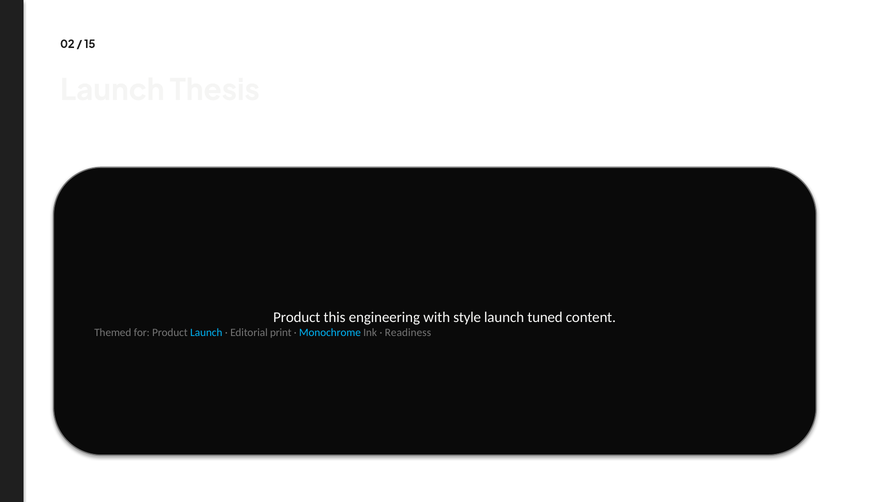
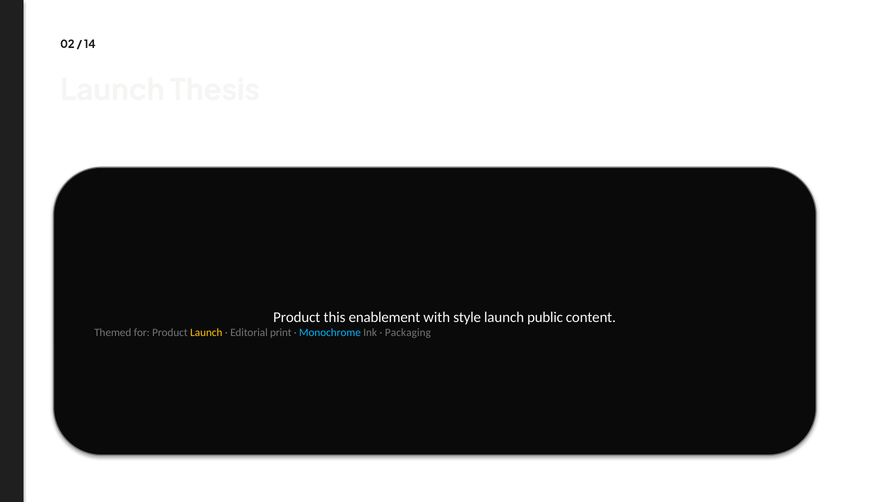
15: 15 -> 14
engineering: engineering -> enablement
tuned: tuned -> public
Launch at (206, 332) colour: light blue -> yellow
Readiness: Readiness -> Packaging
